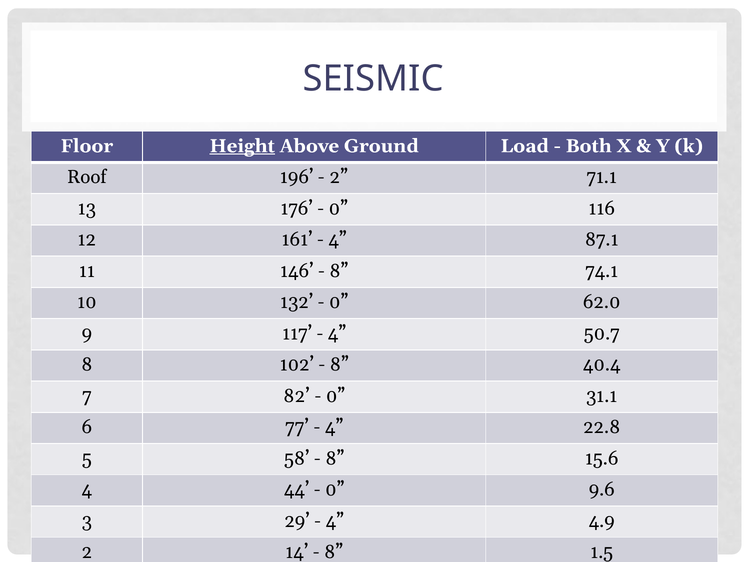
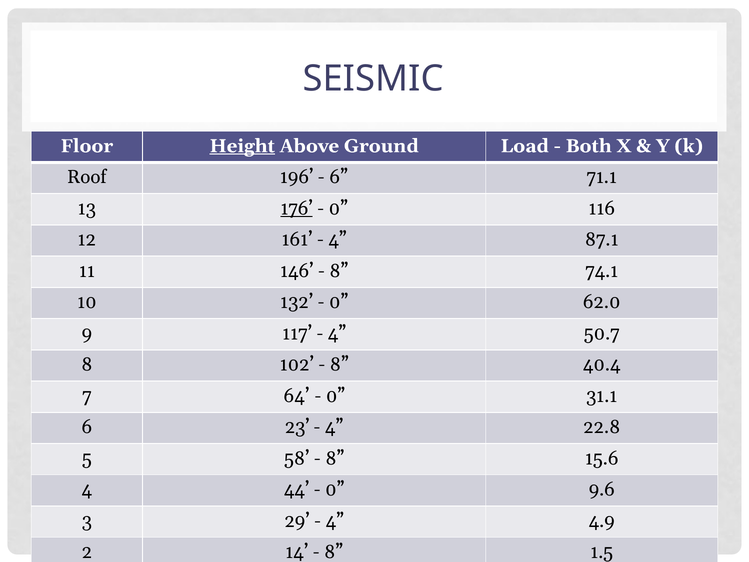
2 at (339, 177): 2 -> 6
176 underline: none -> present
82: 82 -> 64
77: 77 -> 23
